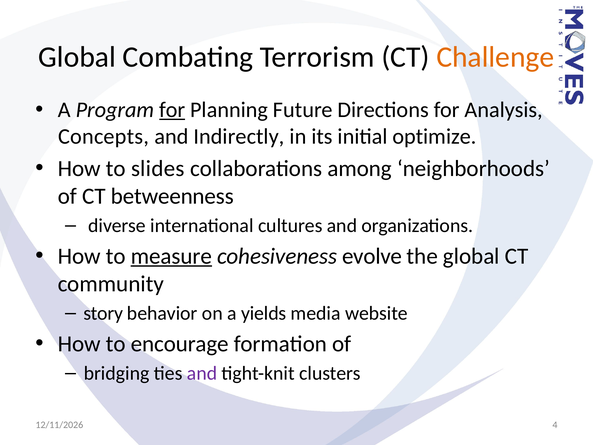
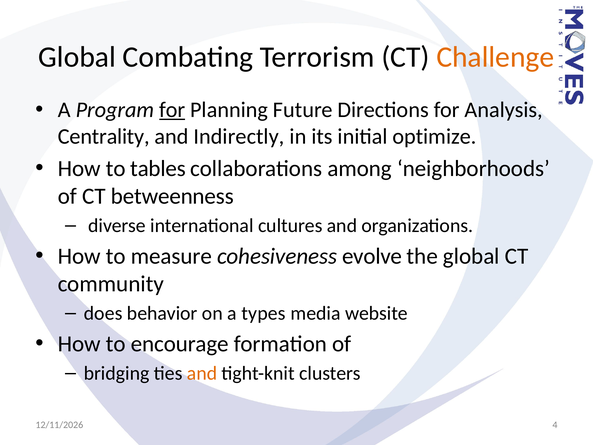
Concepts: Concepts -> Centrality
slides: slides -> tables
measure underline: present -> none
story: story -> does
yields: yields -> types
and at (202, 373) colour: purple -> orange
